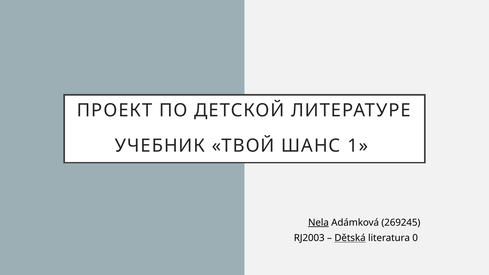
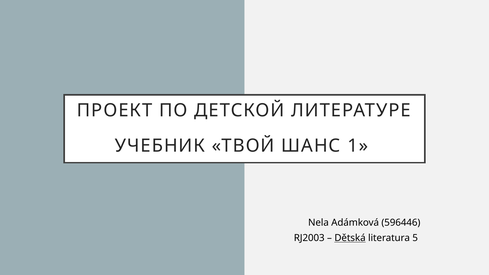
Nela underline: present -> none
269245: 269245 -> 596446
0: 0 -> 5
